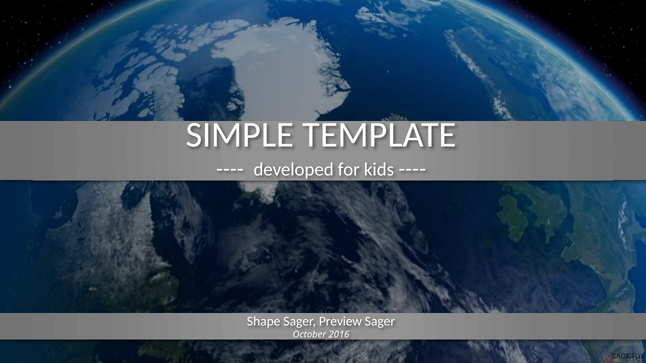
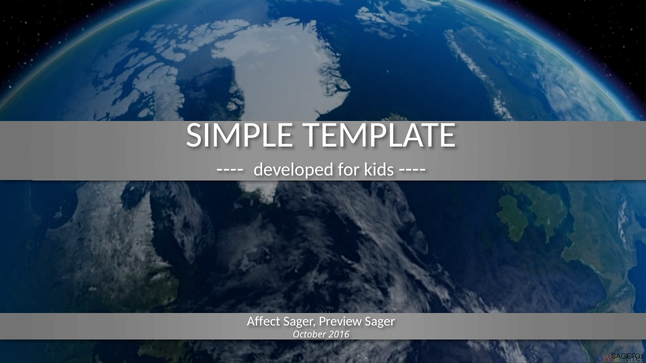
Shape: Shape -> Affect
